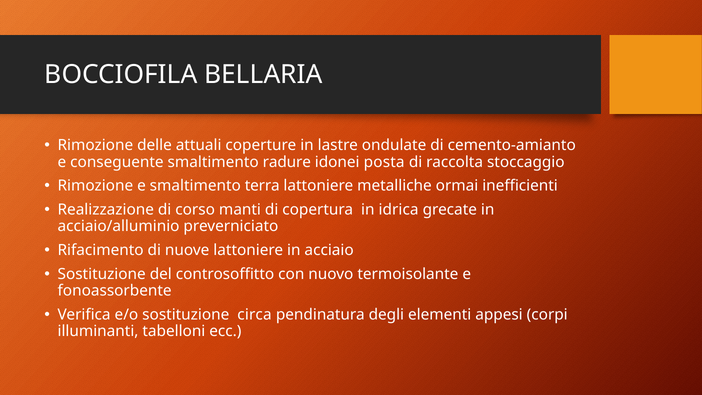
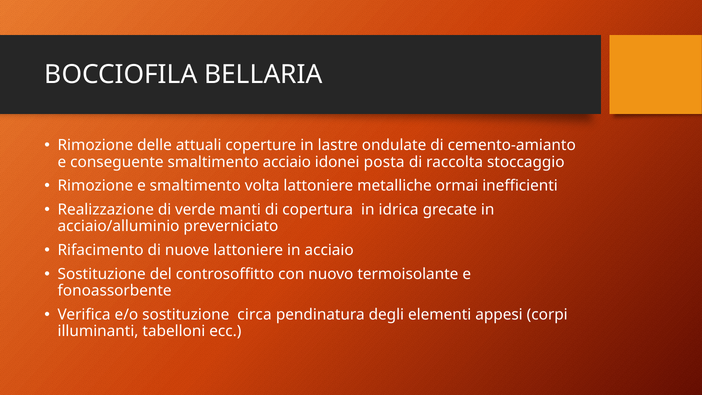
smaltimento radure: radure -> acciaio
terra: terra -> volta
corso: corso -> verde
